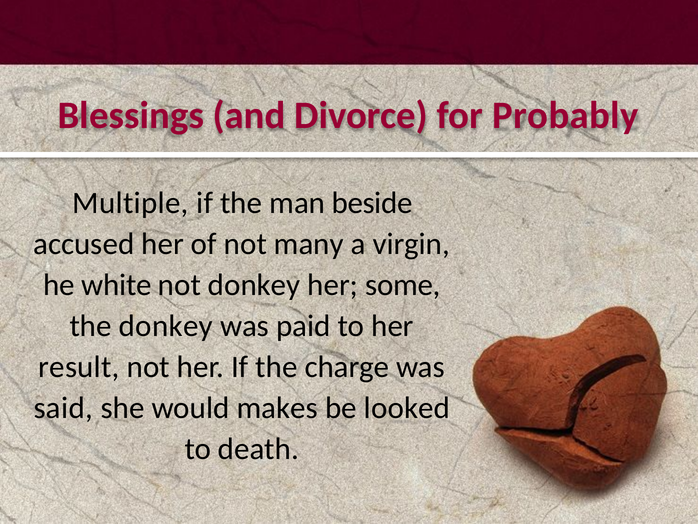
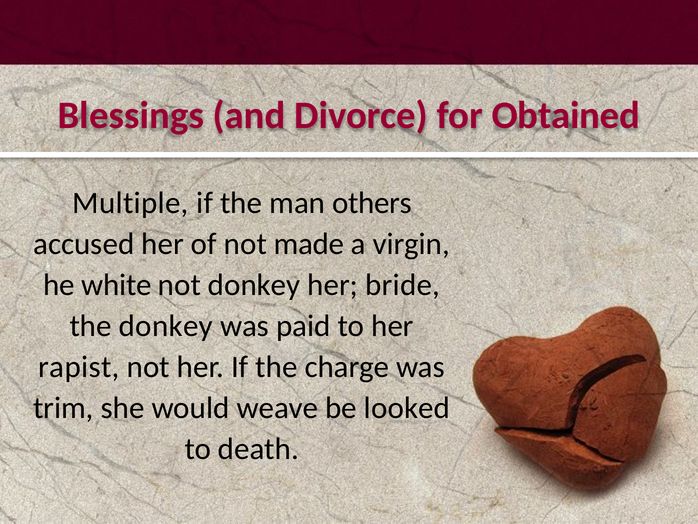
Probably: Probably -> Obtained
beside: beside -> others
many: many -> made
some: some -> bride
result: result -> rapist
said: said -> trim
makes: makes -> weave
